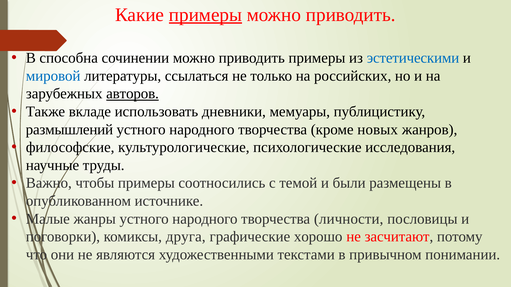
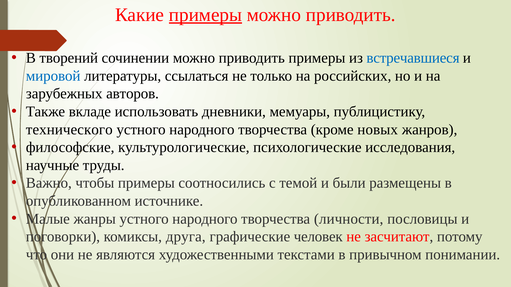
способна: способна -> творений
эстетическими: эстетическими -> встречавшиеся
авторов underline: present -> none
размышлений: размышлений -> технического
хорошо: хорошо -> человек
